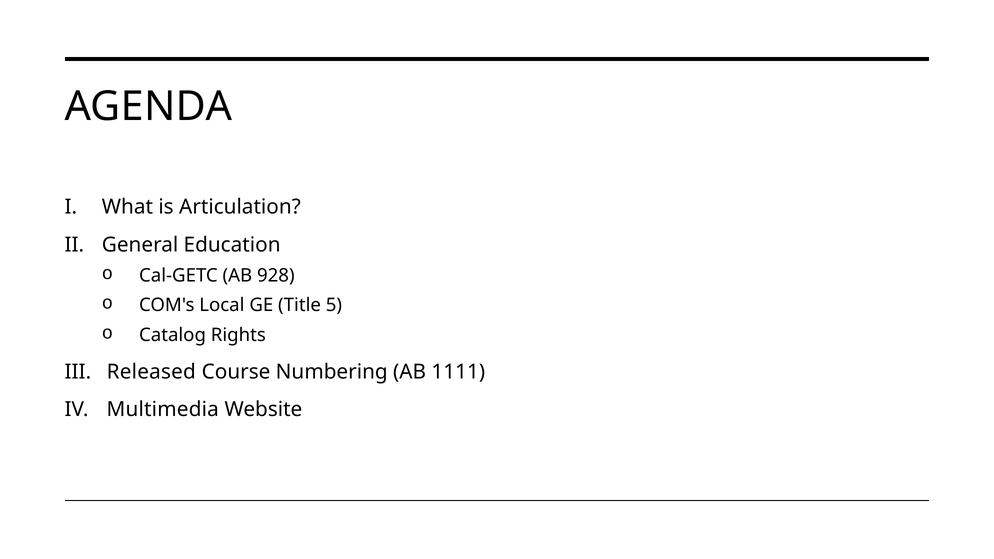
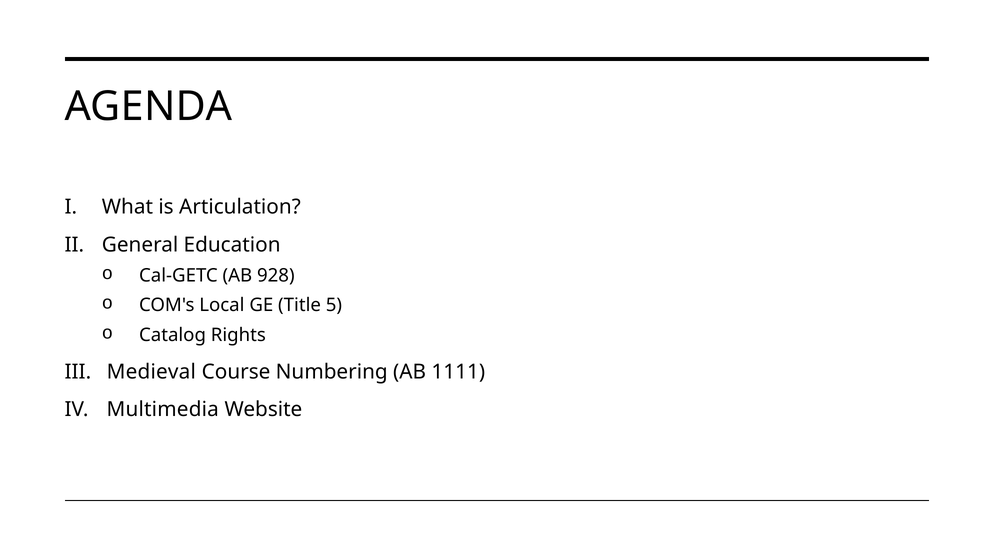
Released: Released -> Medieval
